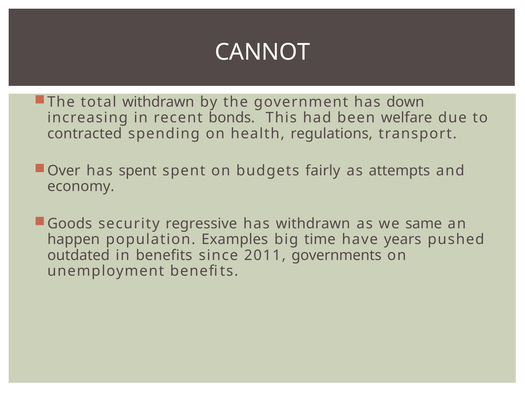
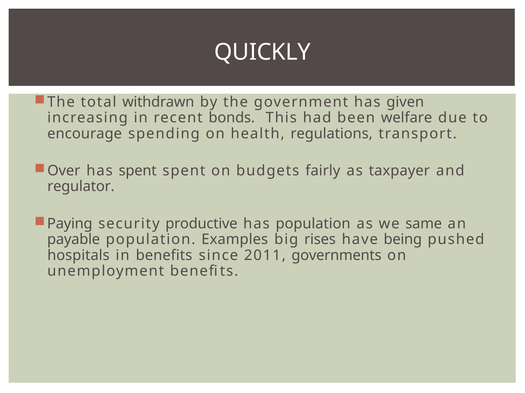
CANNOT: CANNOT -> QUICKLY
down: down -> given
contracted: contracted -> encourage
attempts: attempts -> taxpayer
economy: economy -> regulator
Goods: Goods -> Paying
regressive: regressive -> productive
has withdrawn: withdrawn -> population
happen: happen -> payable
time: time -> rises
years: years -> being
outdated: outdated -> hospitals
